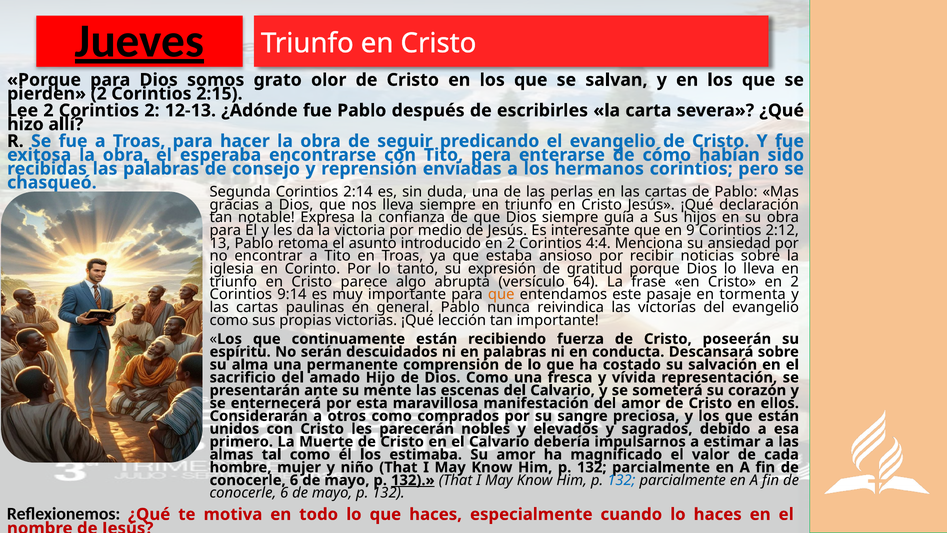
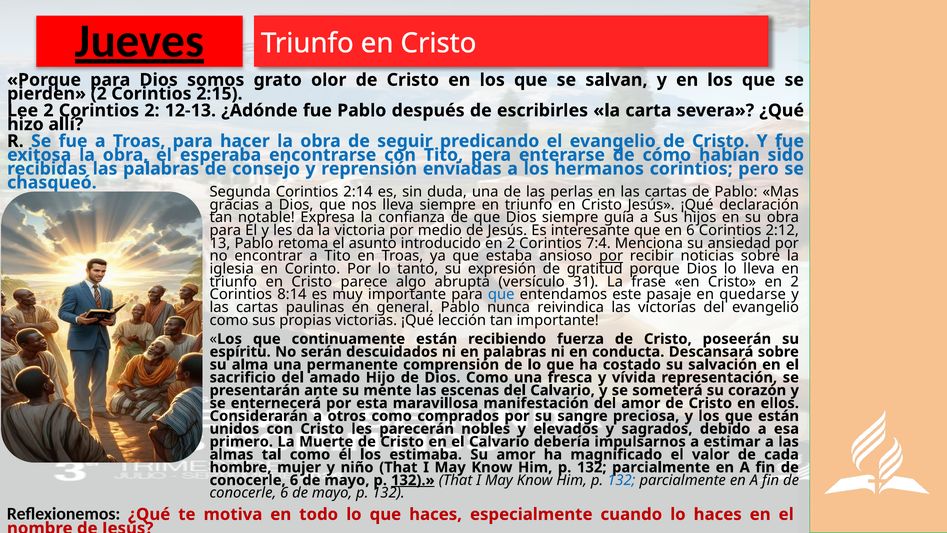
en 9: 9 -> 6
4:4: 4:4 -> 7:4
por at (611, 256) underline: none -> present
64: 64 -> 31
9:14: 9:14 -> 8:14
que at (501, 294) colour: orange -> blue
tormenta: tormenta -> quedarse
